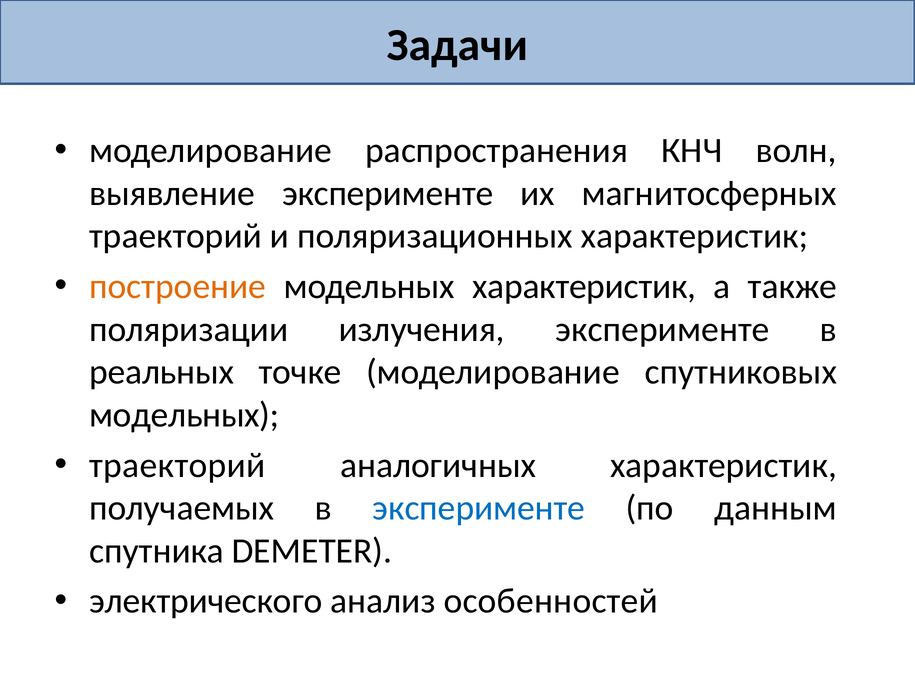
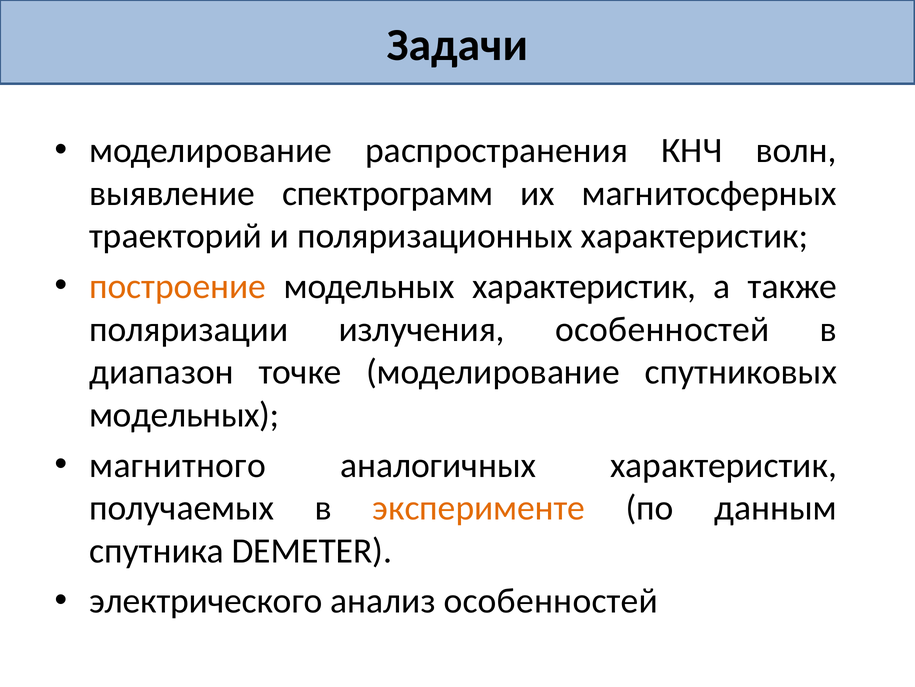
выявление эксперименте: эксперименте -> спектрограмм
излучения эксперименте: эксперименте -> особенностей
реальных: реальных -> диапазон
траекторий at (177, 465): траекторий -> магнитного
эксперименте at (479, 507) colour: blue -> orange
